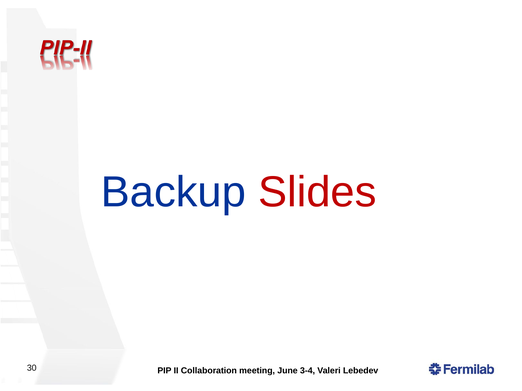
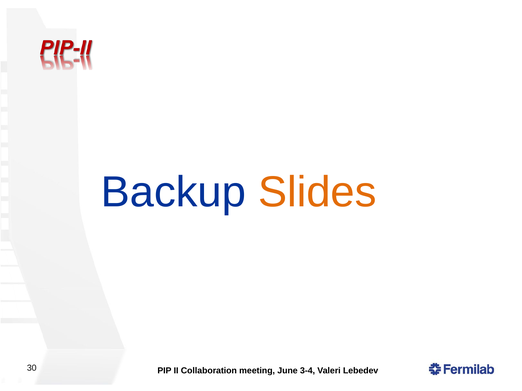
Slides colour: red -> orange
